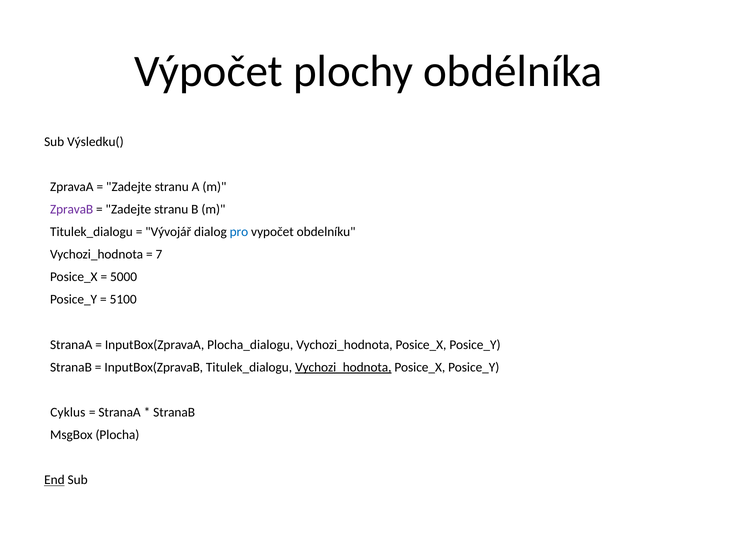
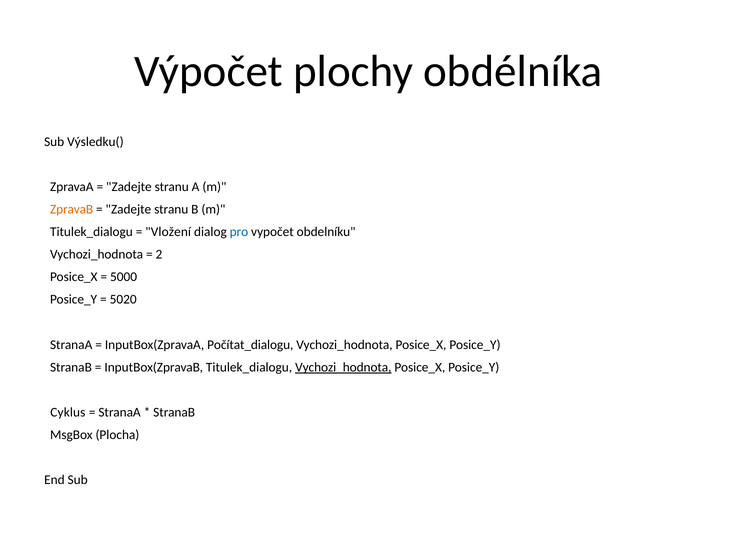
ZpravaB colour: purple -> orange
Vývojář: Vývojář -> Vložení
7: 7 -> 2
5100: 5100 -> 5020
Plocha_dialogu: Plocha_dialogu -> Počítat_dialogu
End underline: present -> none
